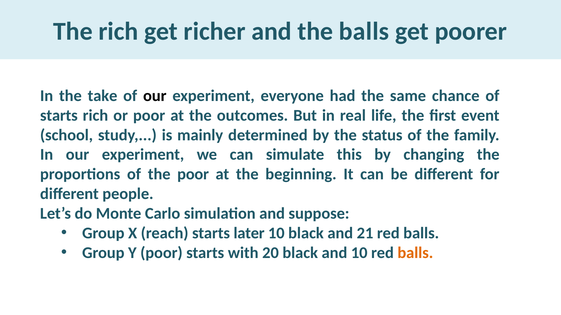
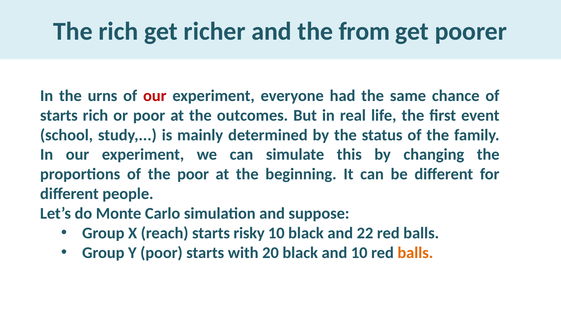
the balls: balls -> from
take: take -> urns
our at (155, 96) colour: black -> red
later: later -> risky
21: 21 -> 22
